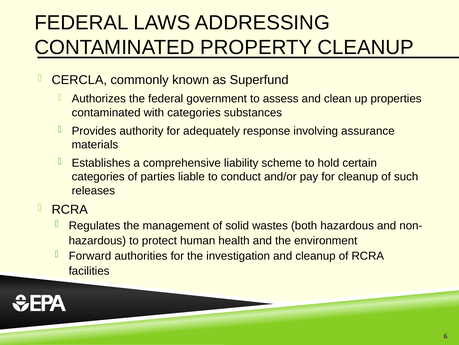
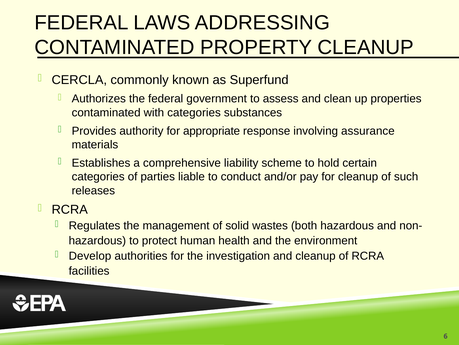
adequately: adequately -> appropriate
Forward: Forward -> Develop
